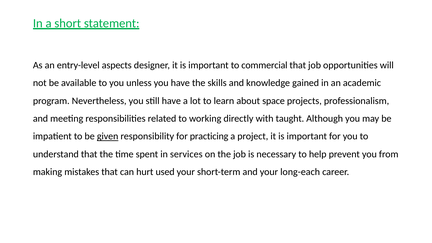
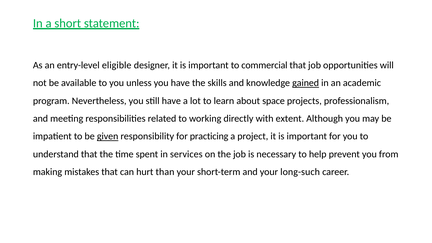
aspects: aspects -> eligible
gained underline: none -> present
taught: taught -> extent
used: used -> than
long-each: long-each -> long-such
